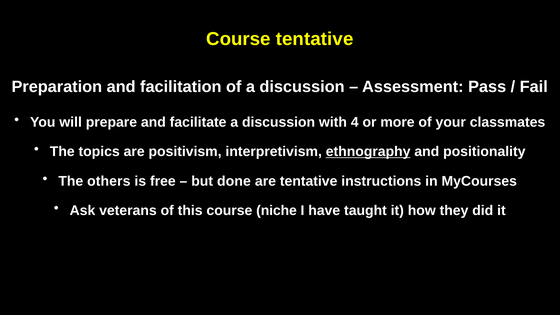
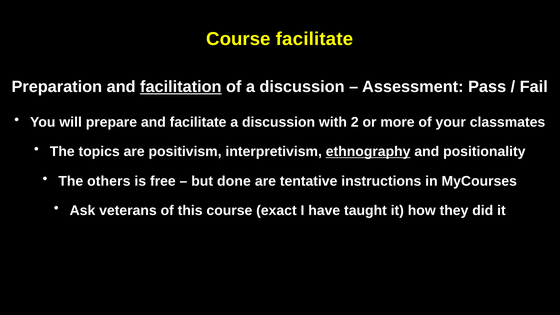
Course tentative: tentative -> facilitate
facilitation underline: none -> present
4: 4 -> 2
niche: niche -> exact
